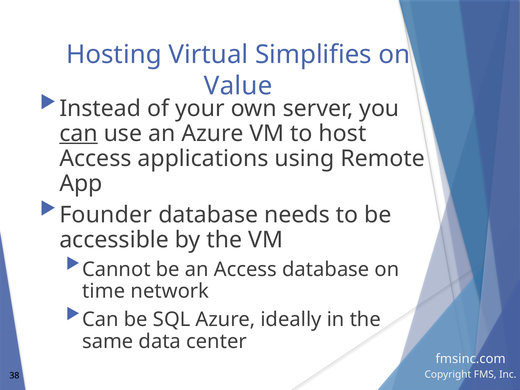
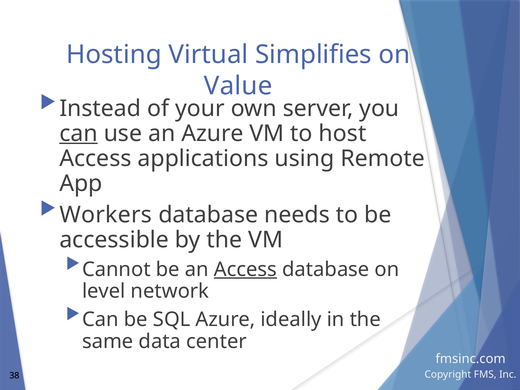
Founder: Founder -> Workers
Access at (246, 269) underline: none -> present
time: time -> level
